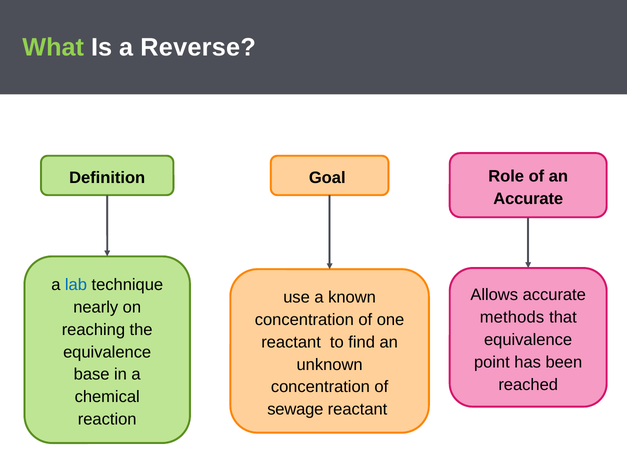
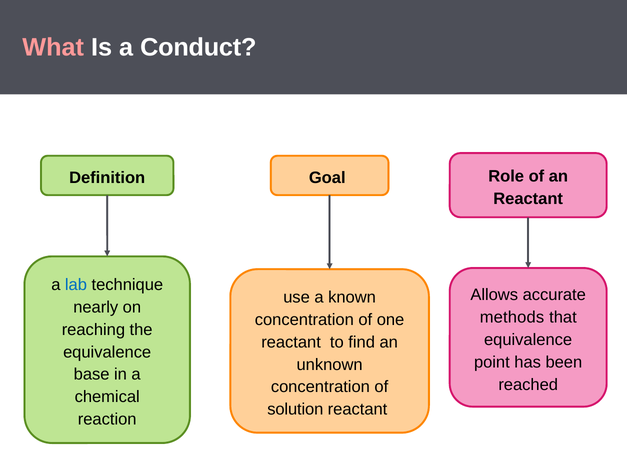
What colour: light green -> pink
Reverse: Reverse -> Conduct
Accurate at (528, 199): Accurate -> Reactant
sewage: sewage -> solution
